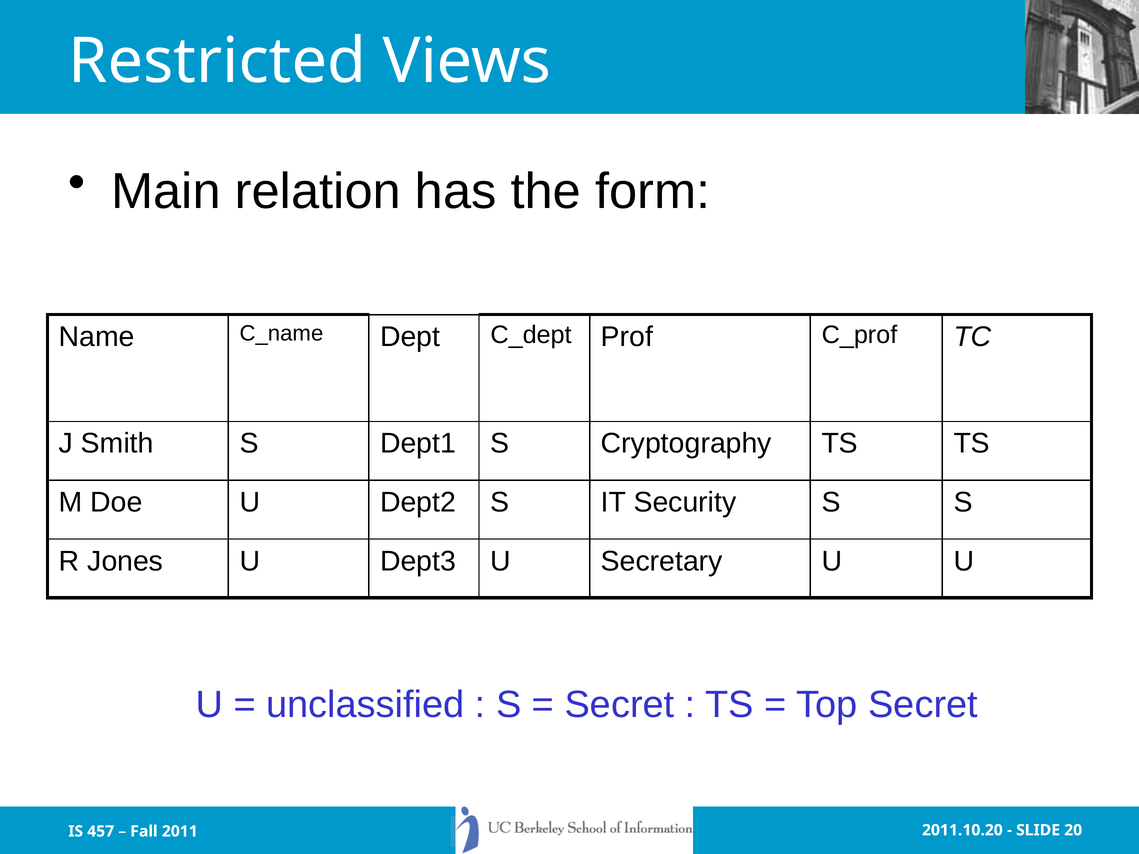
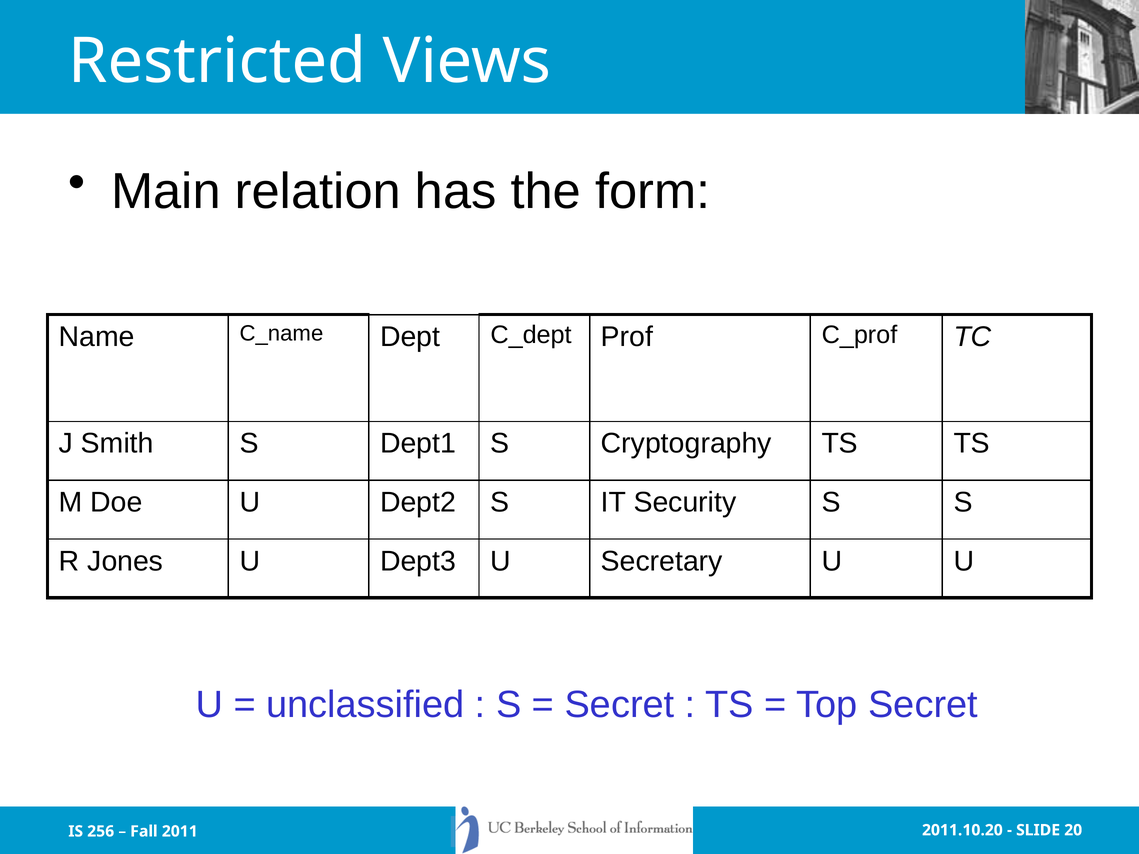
457: 457 -> 256
